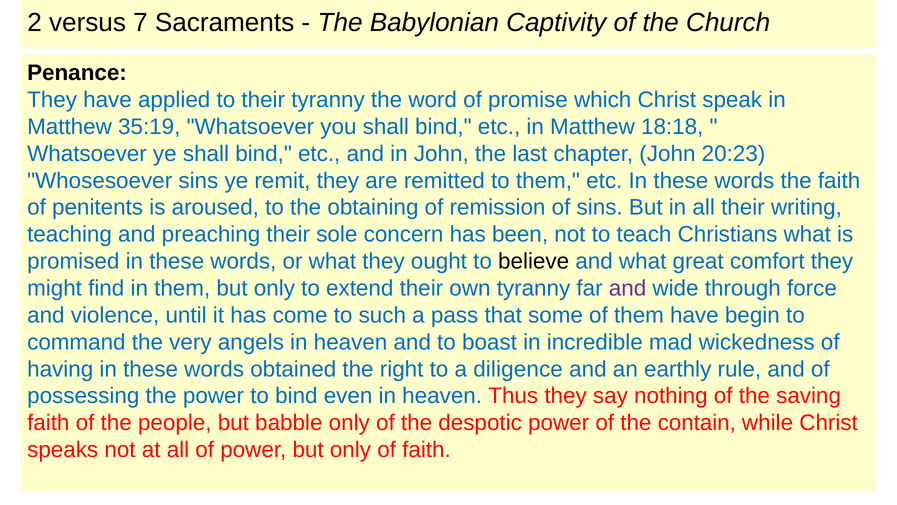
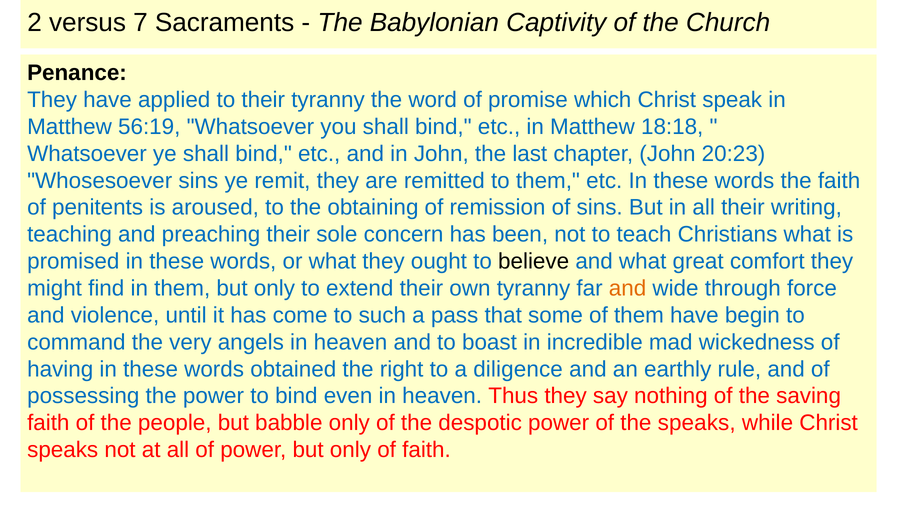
35:19: 35:19 -> 56:19
and at (628, 288) colour: purple -> orange
the contain: contain -> speaks
